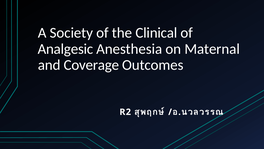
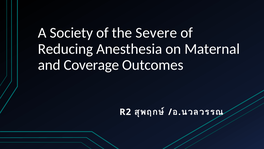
Clinical: Clinical -> Severe
Analgesic: Analgesic -> Reducing
